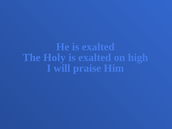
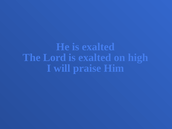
Holy: Holy -> Lord
